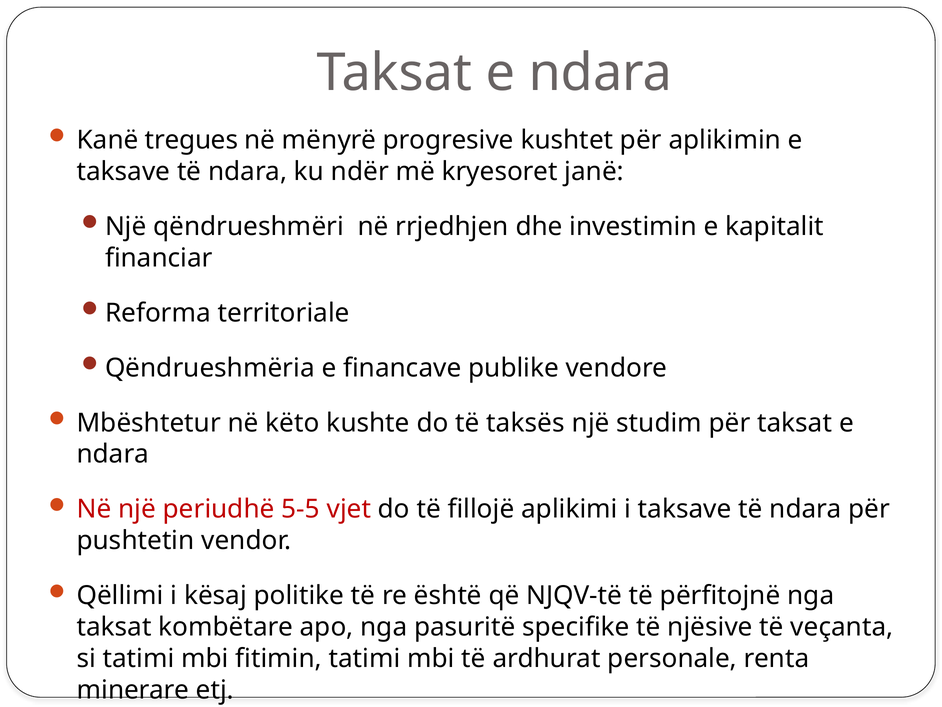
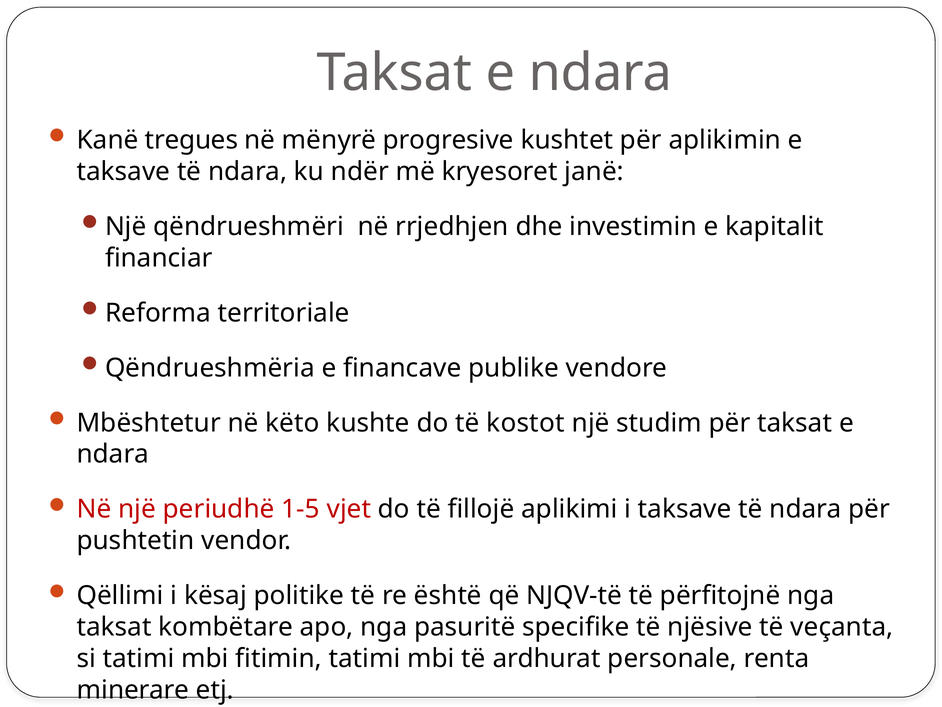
taksës: taksës -> kostot
5-5: 5-5 -> 1-5
